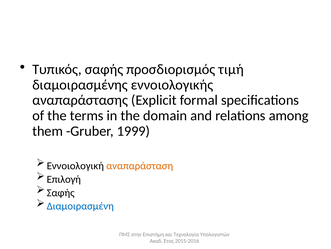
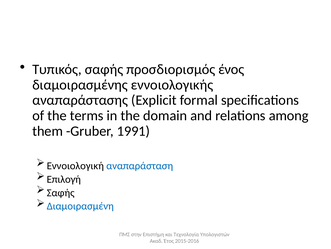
τιμή: τιμή -> ένος
1999: 1999 -> 1991
αναπαράσταση colour: orange -> blue
